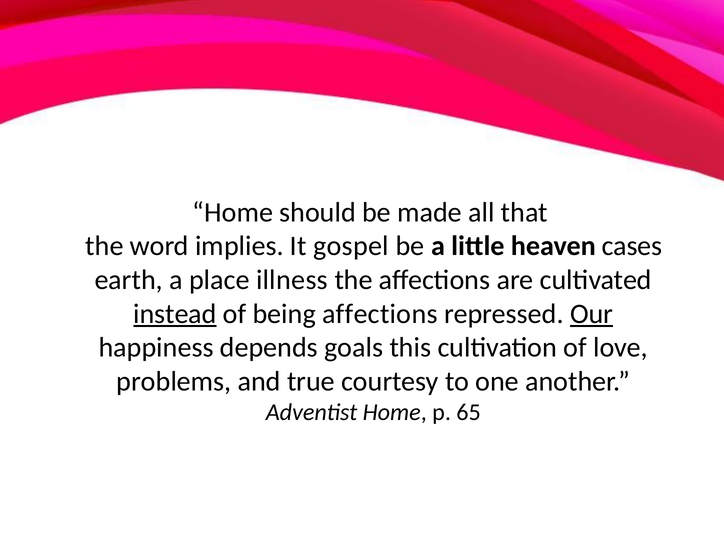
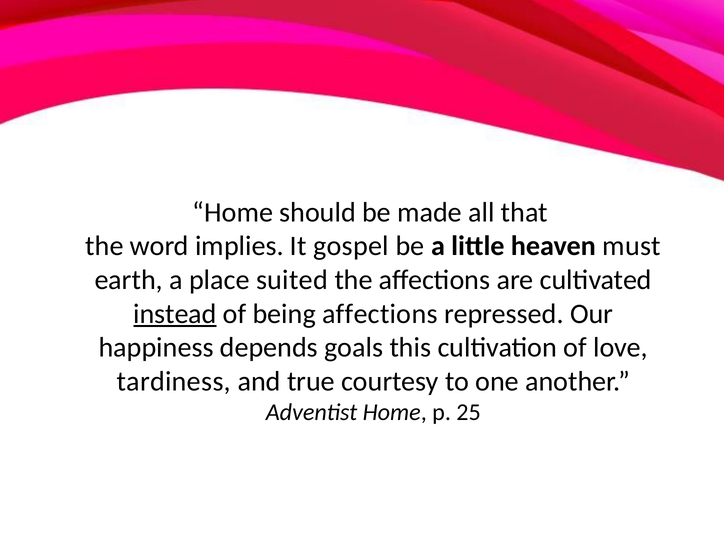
cases: cases -> must
illness: illness -> suited
Our underline: present -> none
problems: problems -> tardiness
65: 65 -> 25
